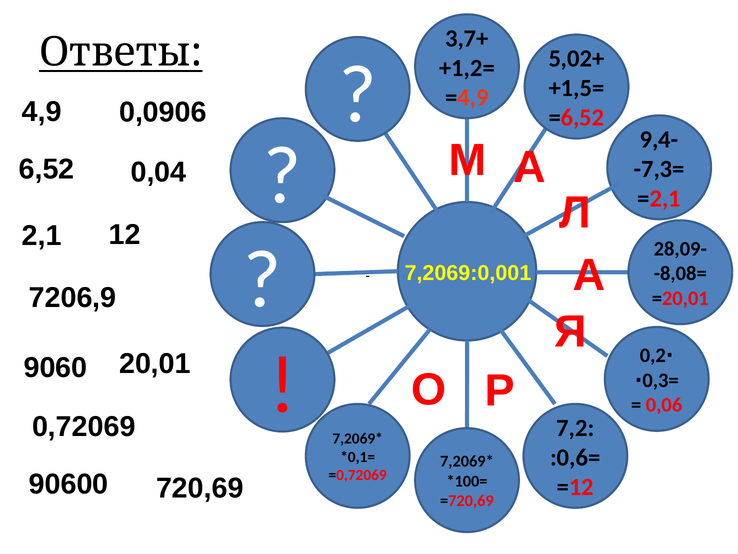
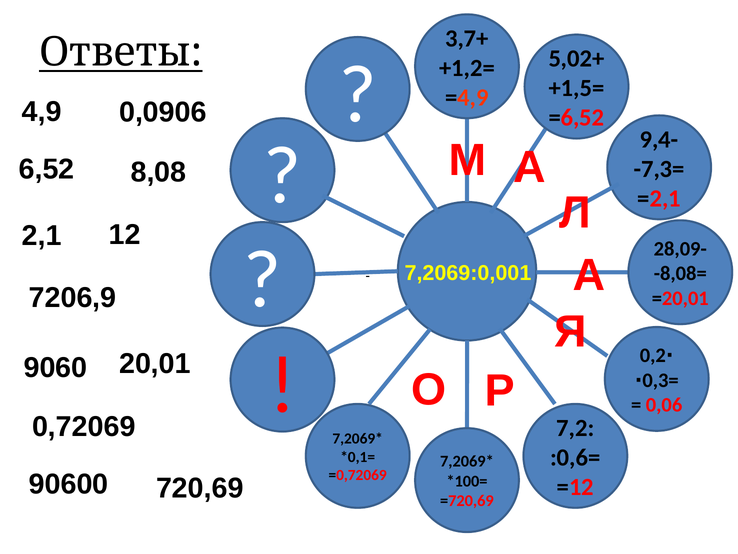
0,04: 0,04 -> 8,08
